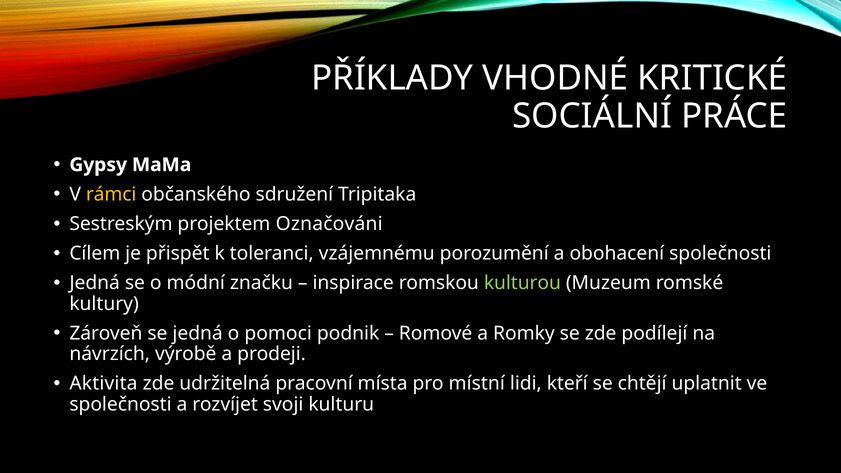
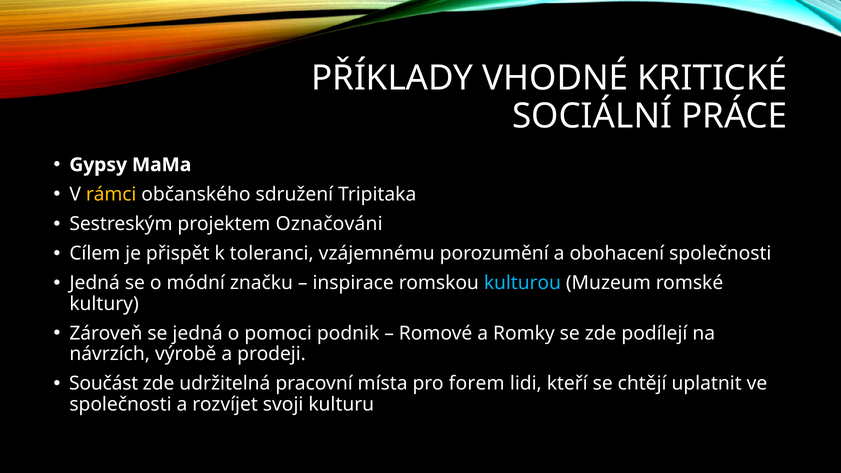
kulturou colour: light green -> light blue
Aktivita: Aktivita -> Součást
místní: místní -> forem
